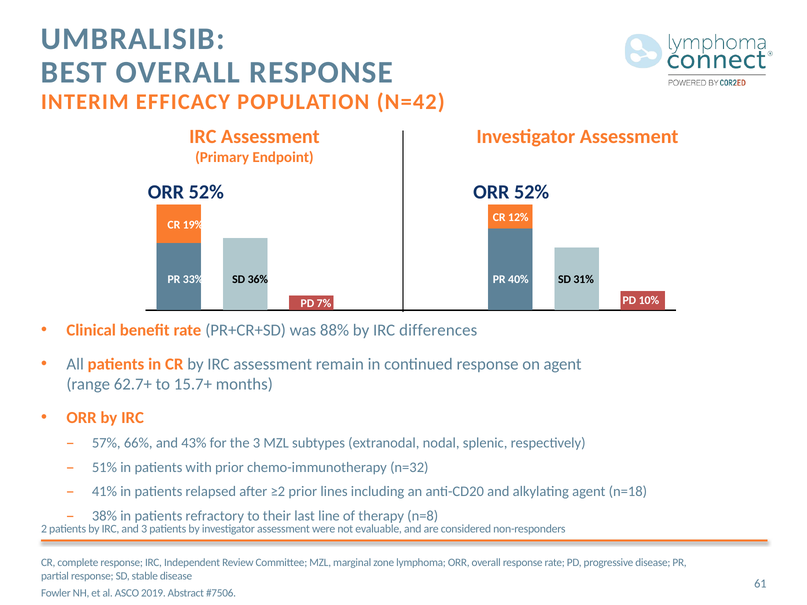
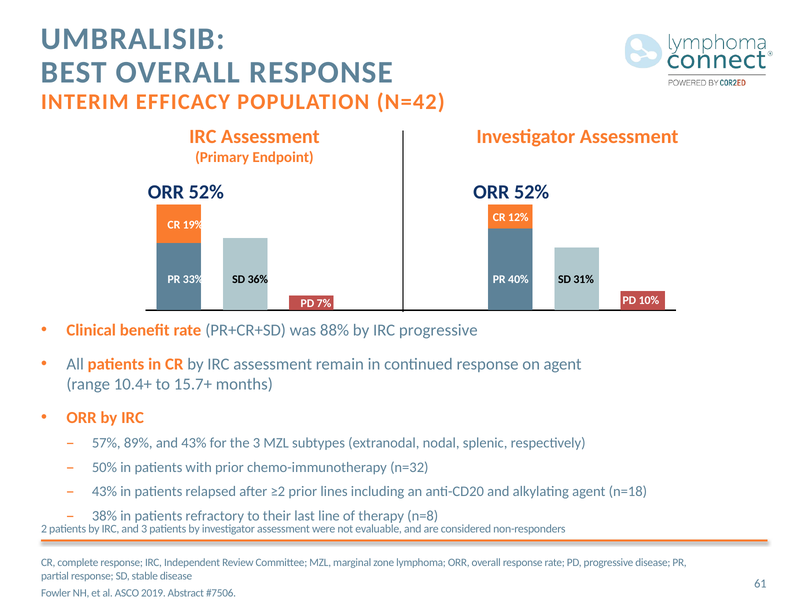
IRC differences: differences -> progressive
62.7+: 62.7+ -> 10.4+
66%: 66% -> 89%
51%: 51% -> 50%
41% at (104, 492): 41% -> 43%
